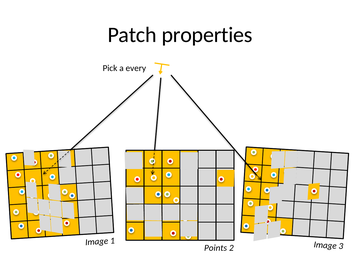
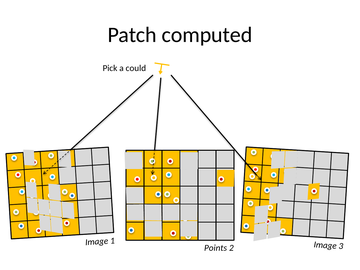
properties: properties -> computed
every: every -> could
